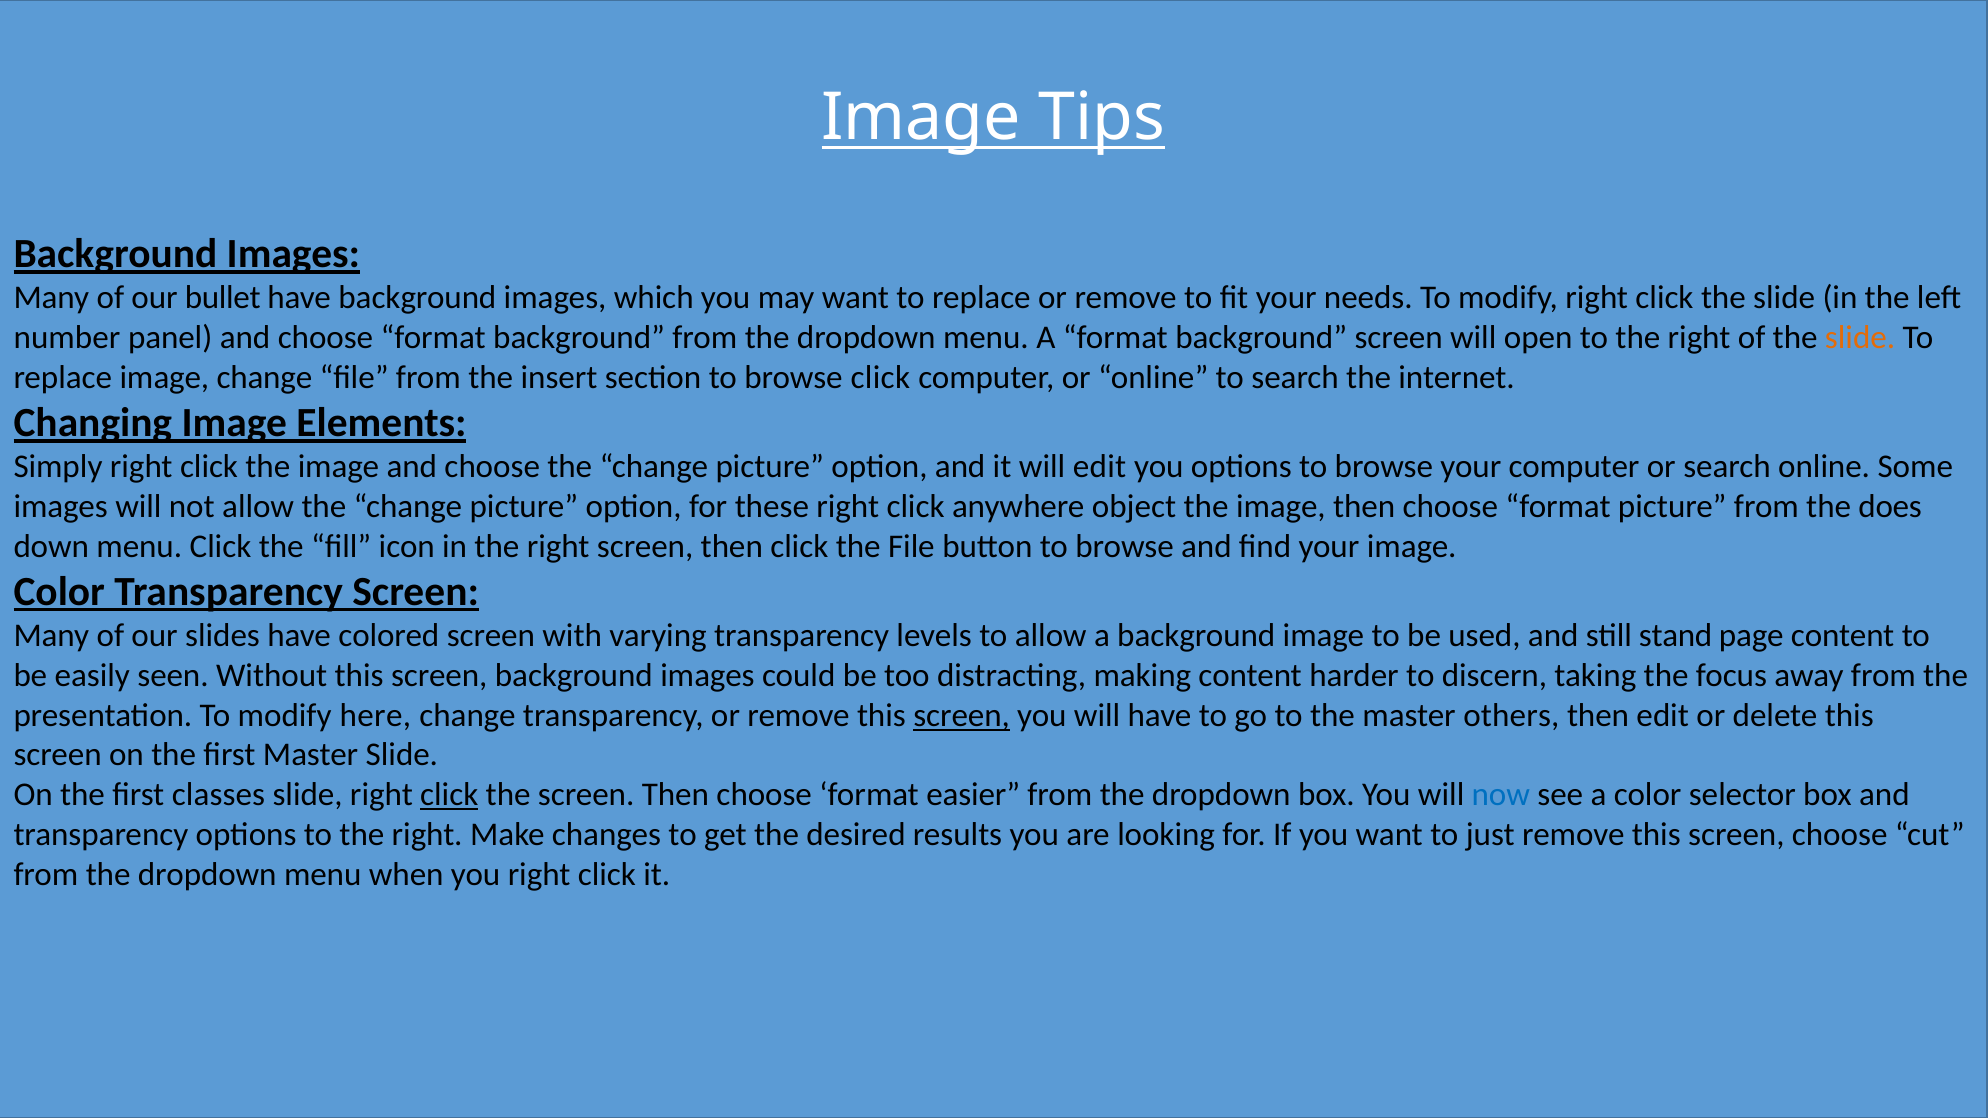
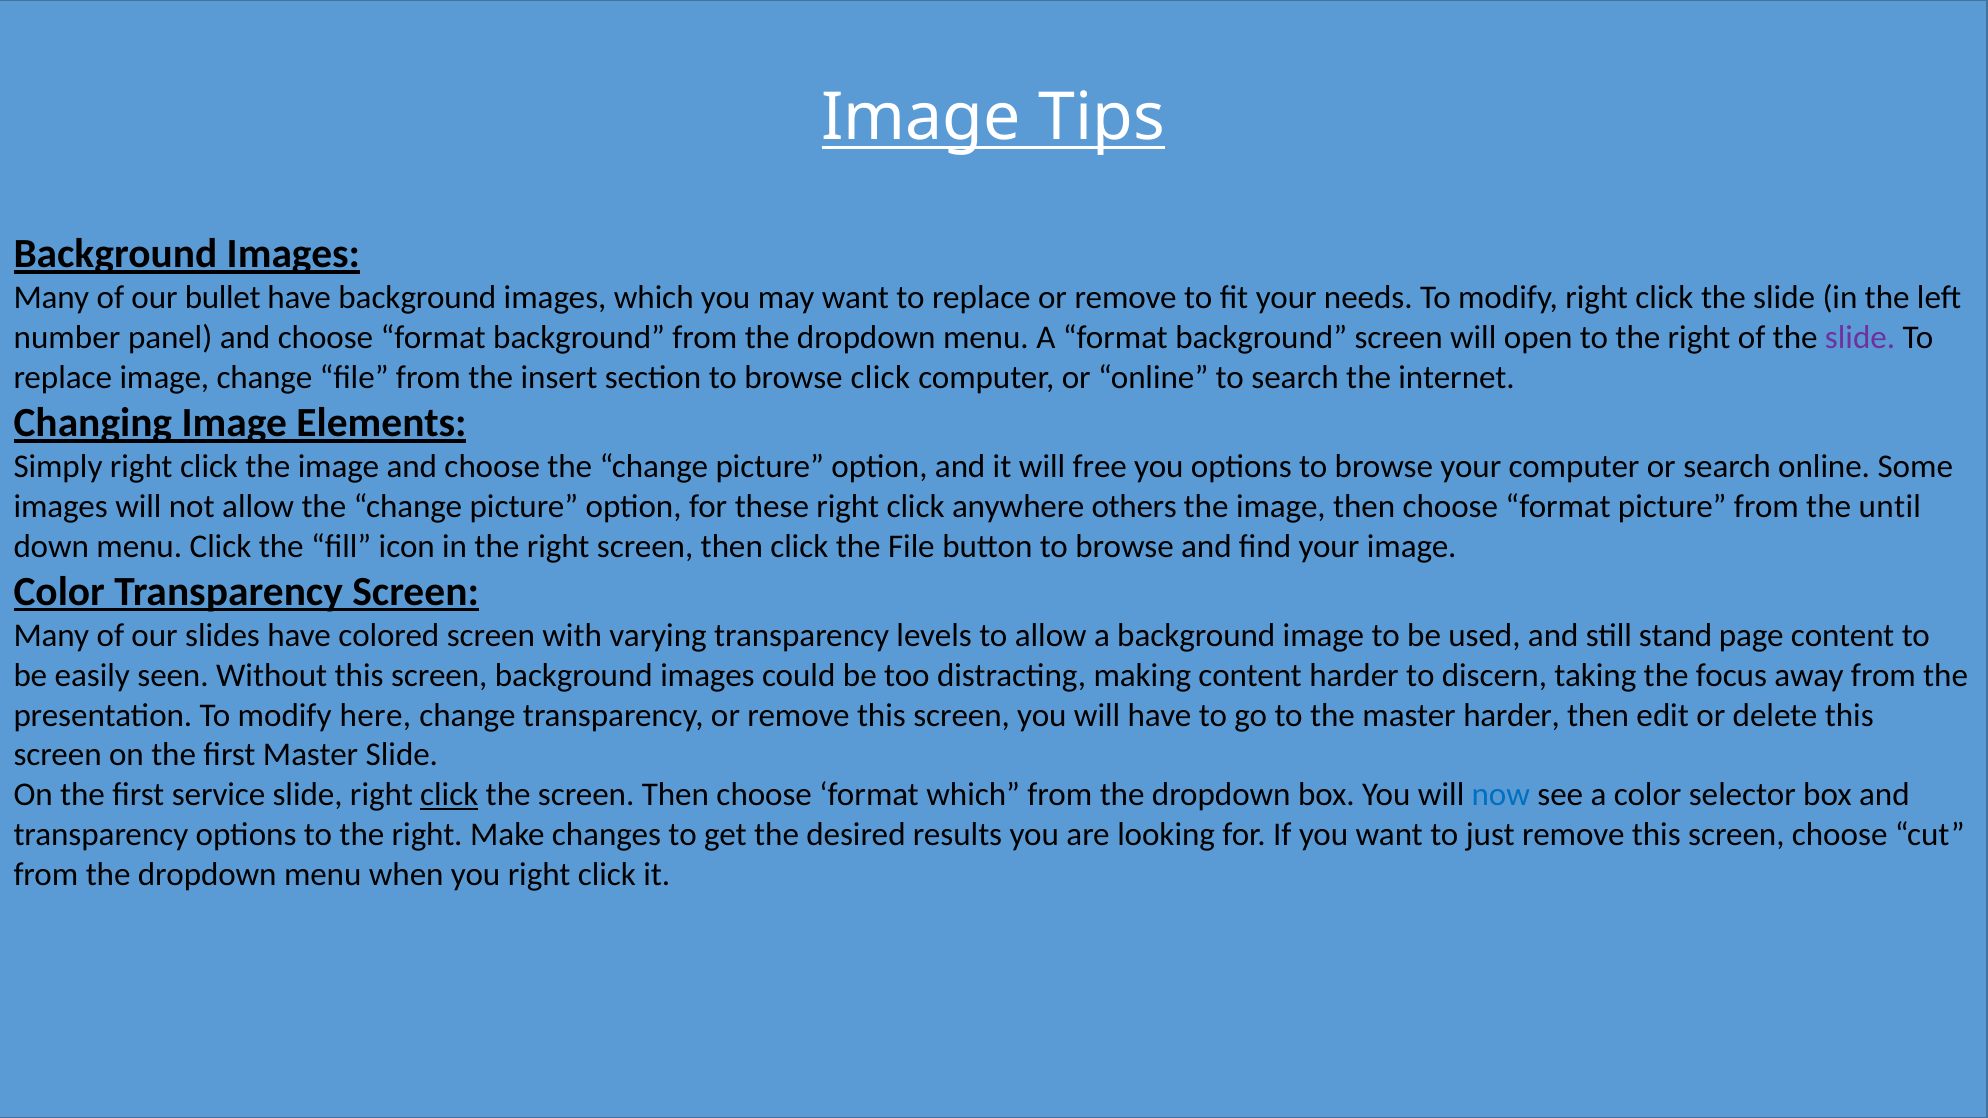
slide at (1860, 338) colour: orange -> purple
will edit: edit -> free
object: object -> others
does: does -> until
screen at (962, 715) underline: present -> none
master others: others -> harder
classes: classes -> service
format easier: easier -> which
